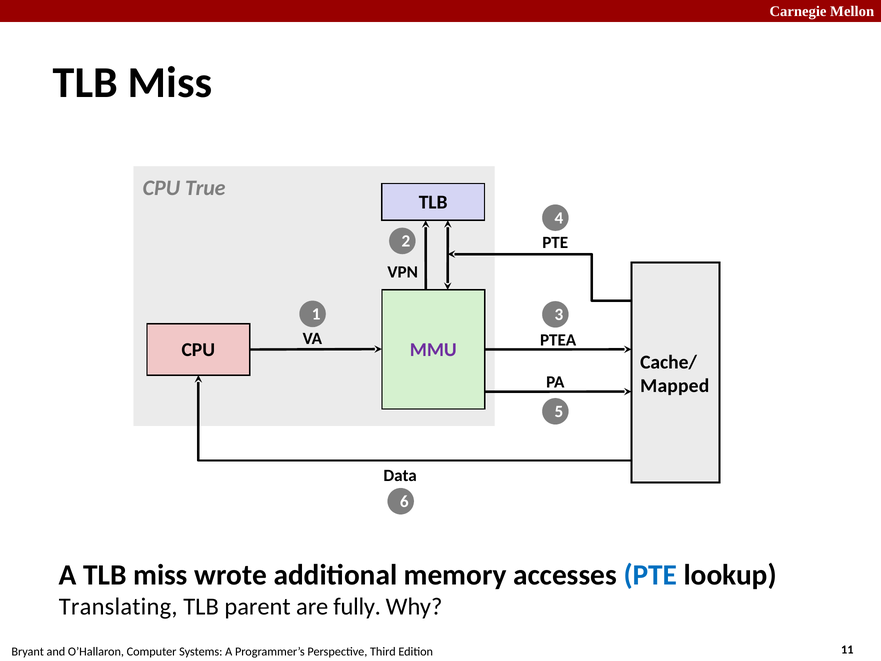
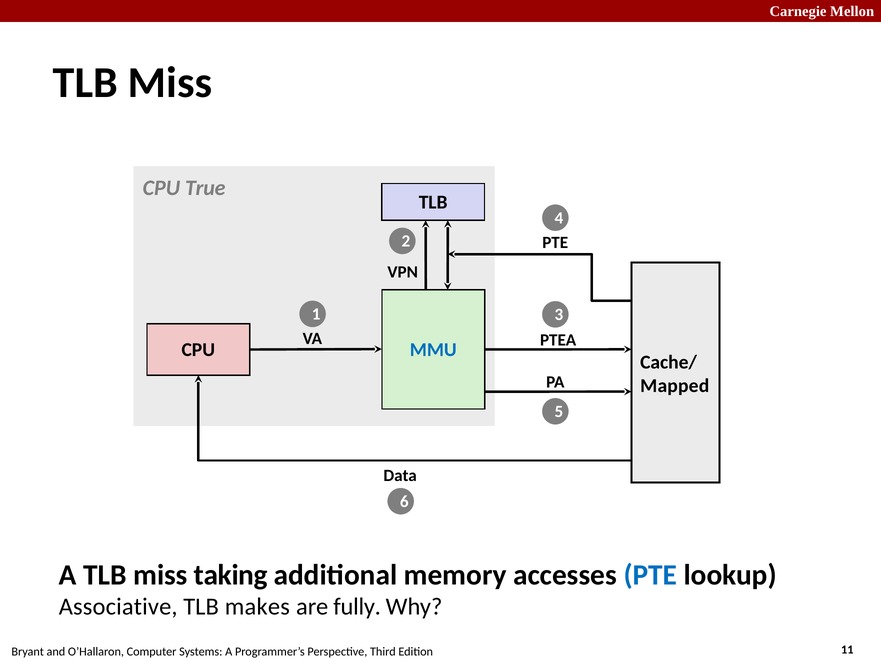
MMU colour: purple -> blue
wrote: wrote -> taking
Translating: Translating -> Associative
parent: parent -> makes
